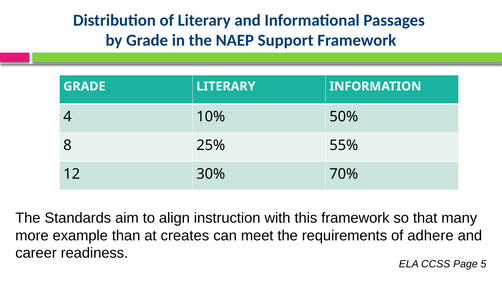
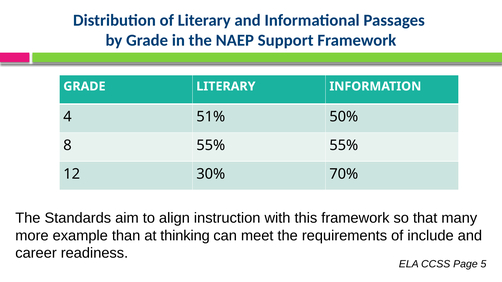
10%: 10% -> 51%
8 25%: 25% -> 55%
creates: creates -> thinking
adhere: adhere -> include
